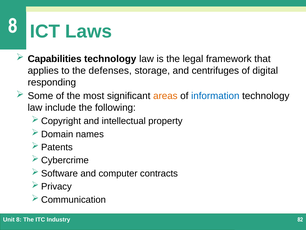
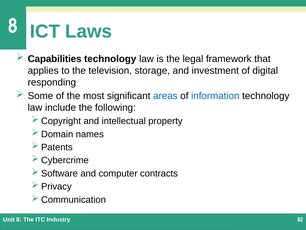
defenses: defenses -> television
centrifuges: centrifuges -> investment
areas colour: orange -> blue
